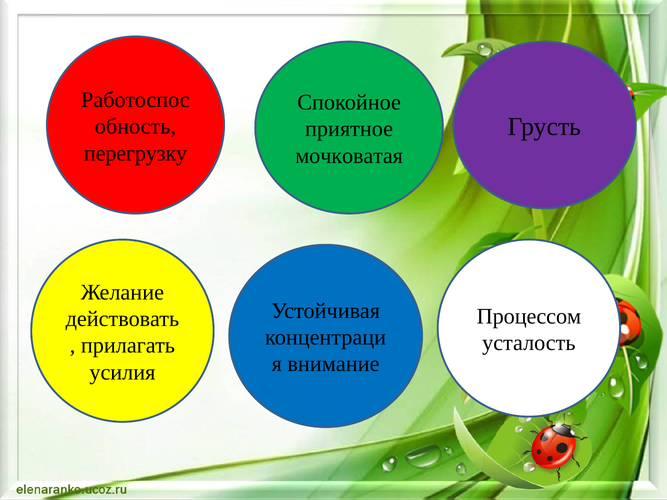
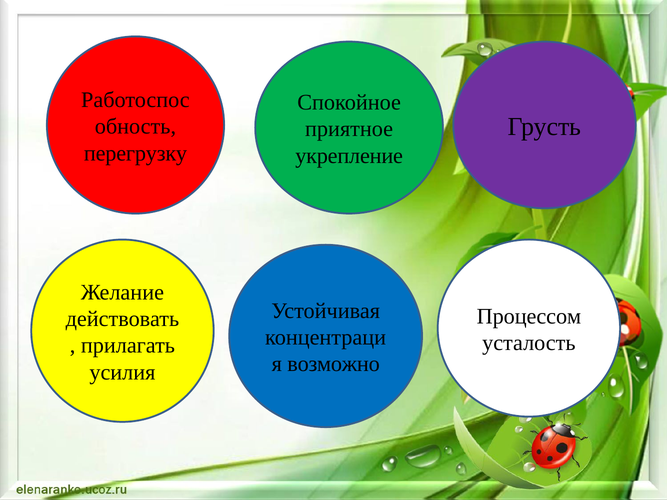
мочковатая: мочковатая -> укрепление
внимание: внимание -> возможно
